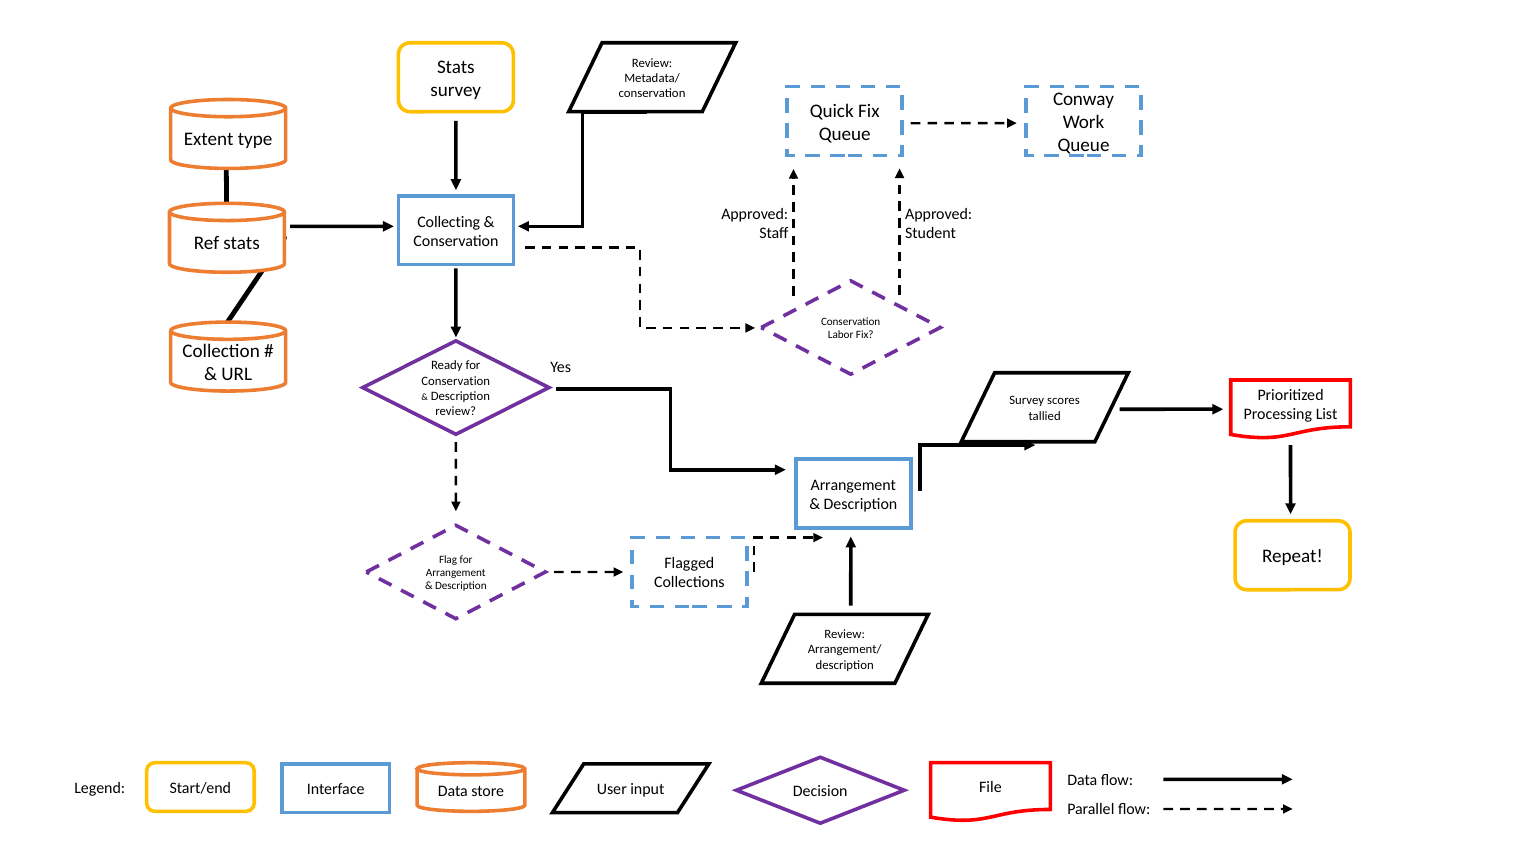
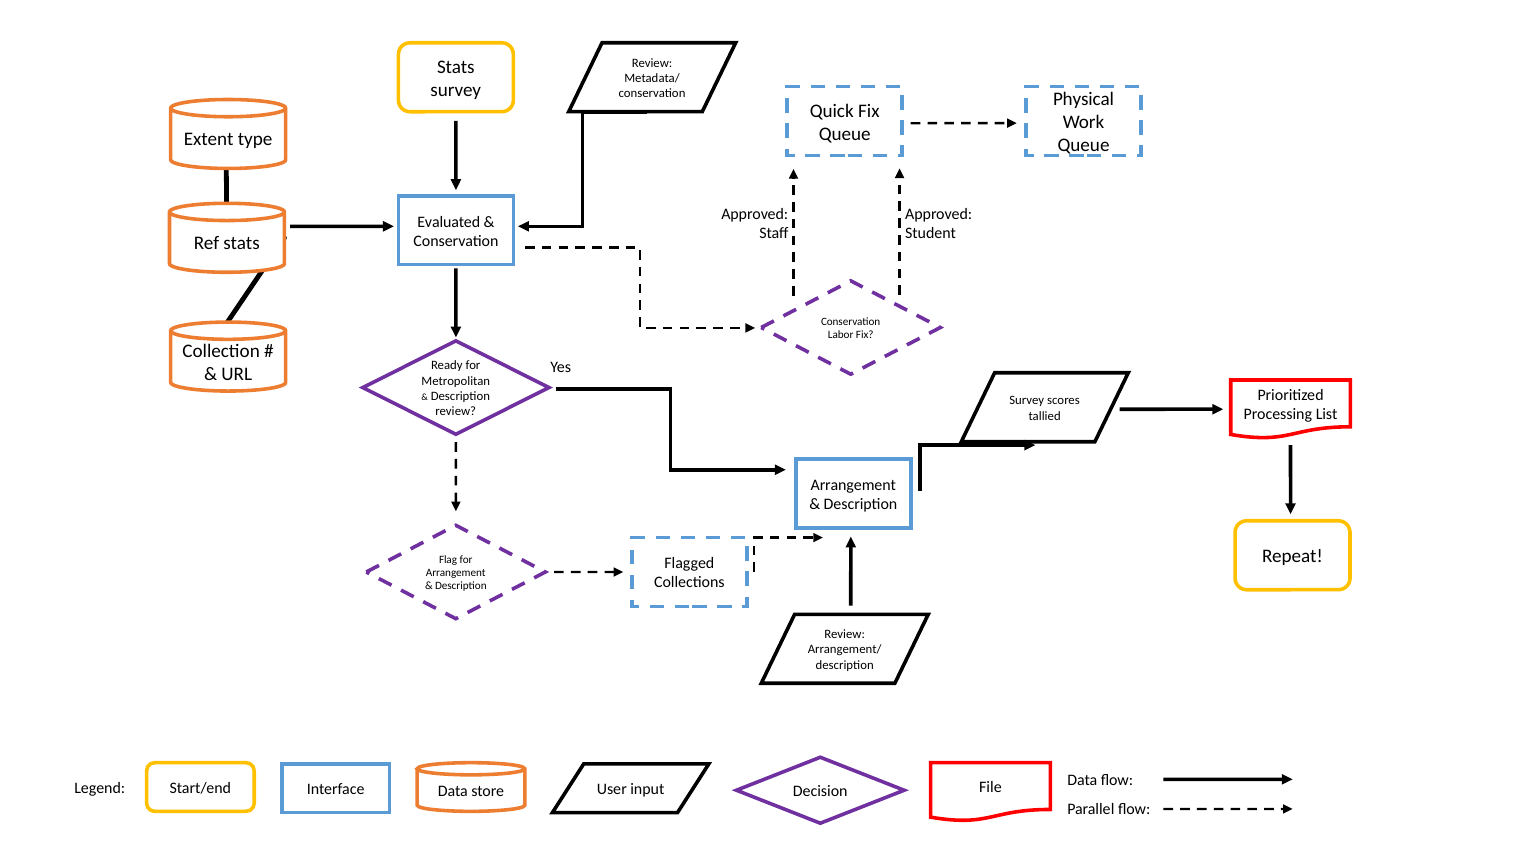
Conway: Conway -> Physical
Collecting: Collecting -> Evaluated
Conservation at (456, 381): Conservation -> Metropolitan
